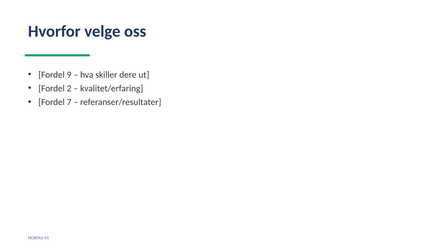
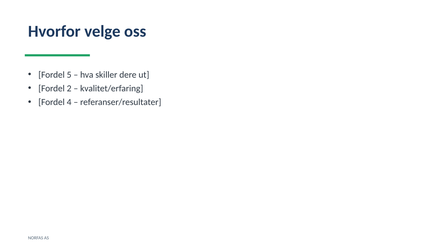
9: 9 -> 5
7: 7 -> 4
